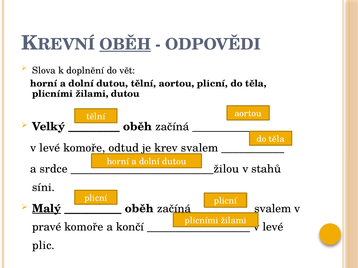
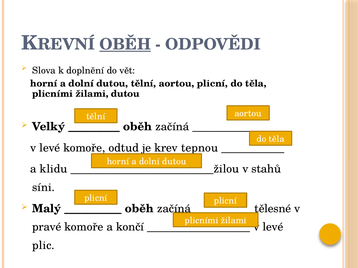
svalem at (200, 148): svalem -> tepnou
srdce: srdce -> klidu
Malý underline: present -> none
svalem at (273, 209): svalem -> tělesné
